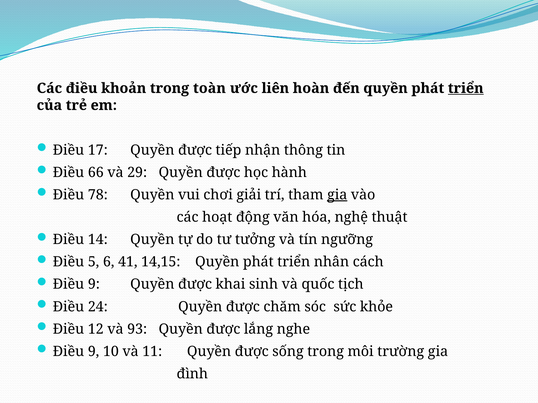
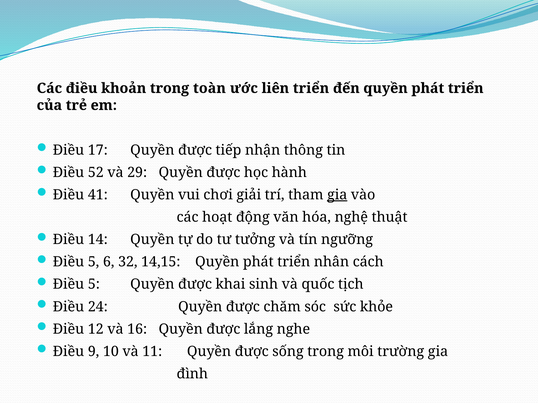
liên hoàn: hoàn -> triển
triển at (466, 88) underline: present -> none
66: 66 -> 52
78: 78 -> 41
41: 41 -> 32
9 at (94, 285): 9 -> 5
93: 93 -> 16
